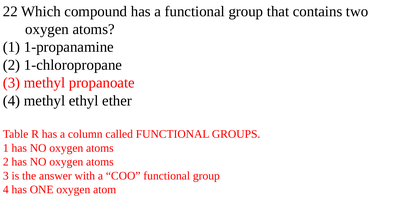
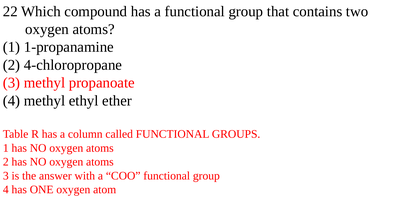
1-chloropropane: 1-chloropropane -> 4-chloropropane
